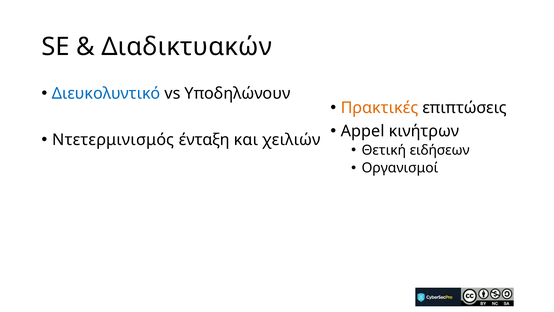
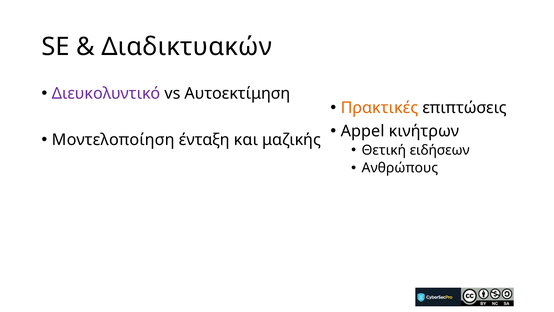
Διευκολυντικό colour: blue -> purple
Υποδηλώνουν: Υποδηλώνουν -> Αυτοεκτίμηση
Ντετερμινισμός: Ντετερμινισμός -> Μοντελοποίηση
χειλιών: χειλιών -> μαζικής
Οργανισμοί: Οργανισμοί -> Ανθρώπους
